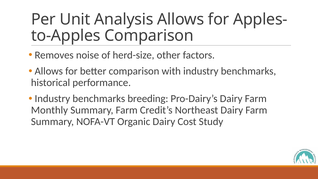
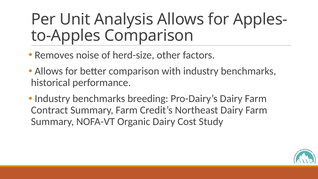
Monthly: Monthly -> Contract
